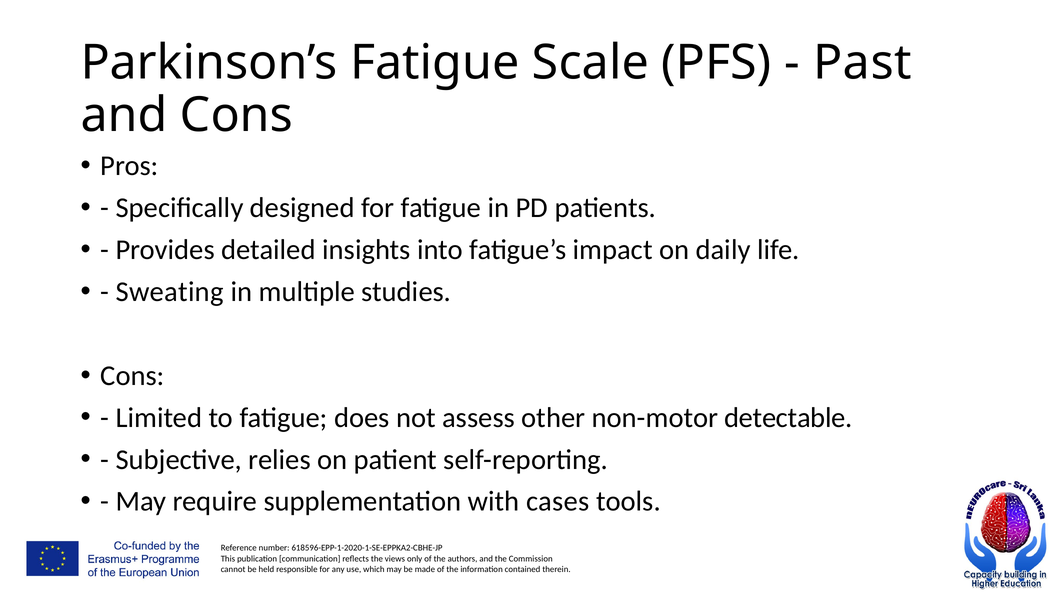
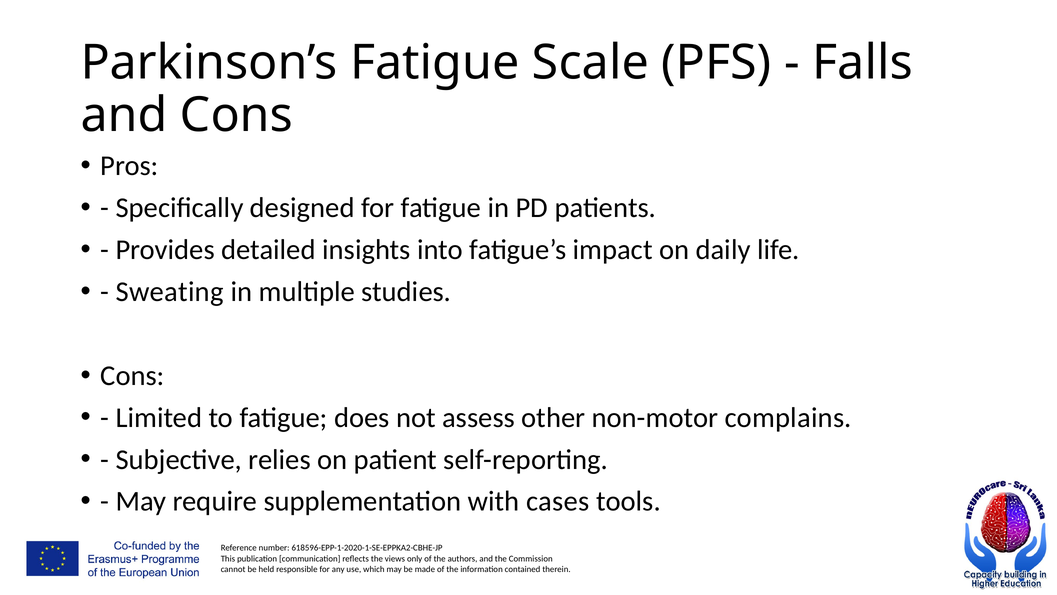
Past: Past -> Falls
detectable: detectable -> complains
